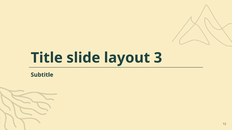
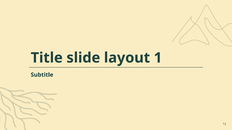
3: 3 -> 1
